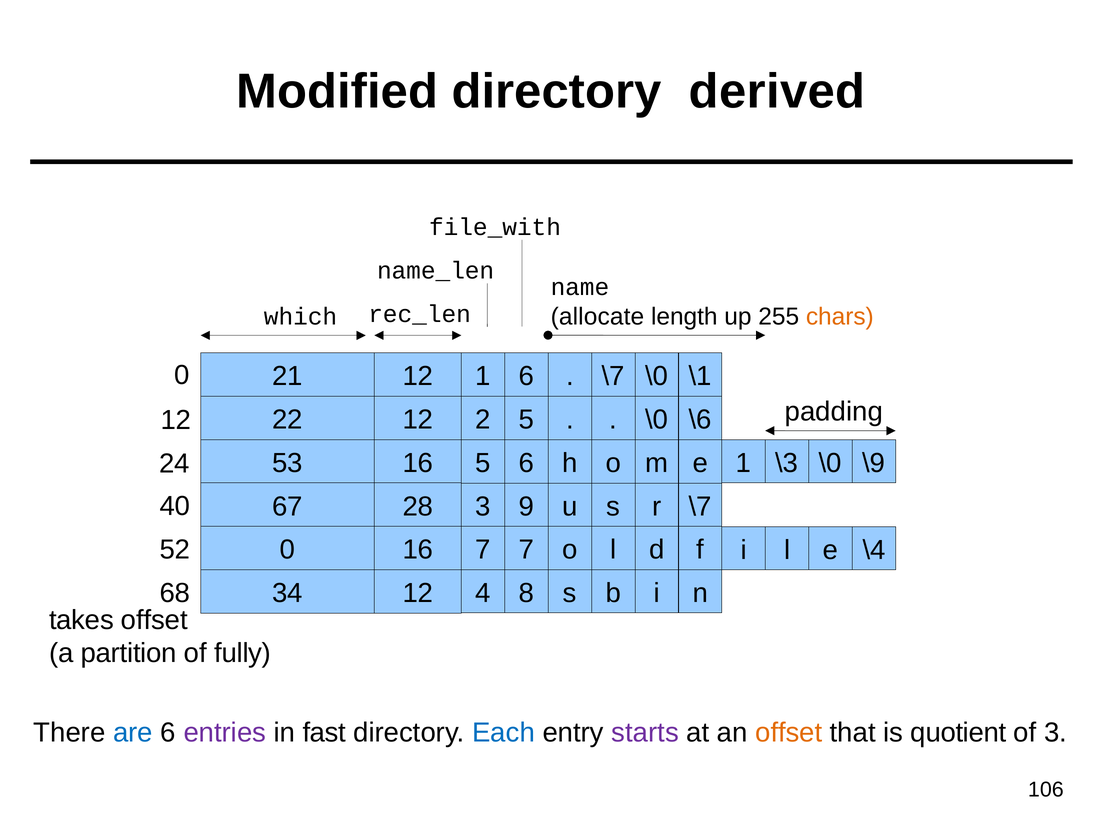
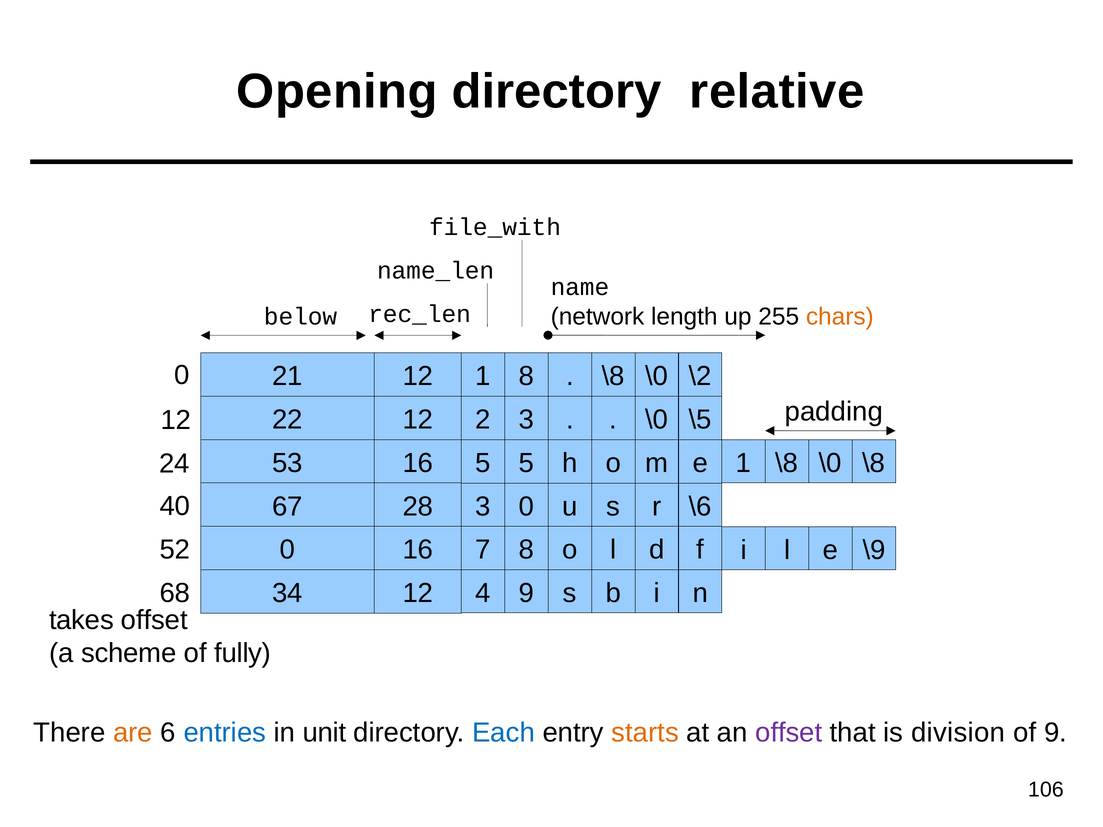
Modified: Modified -> Opening
derived: derived -> relative
allocate: allocate -> network
which: which -> below
1 6: 6 -> 8
\7 at (613, 376): \7 -> \8
\1: \1 -> \2
2 5: 5 -> 3
\6: \6 -> \5
1 \3: \3 -> \8
\0 \9: \9 -> \8
5 6: 6 -> 5
3 9: 9 -> 0
r \7: \7 -> \6
7 7: 7 -> 8
\4: \4 -> \9
4 8: 8 -> 9
partition: partition -> scheme
are colour: blue -> orange
entries colour: purple -> blue
fast: fast -> unit
starts colour: purple -> orange
offset at (789, 733) colour: orange -> purple
quotient: quotient -> division
of 3: 3 -> 9
